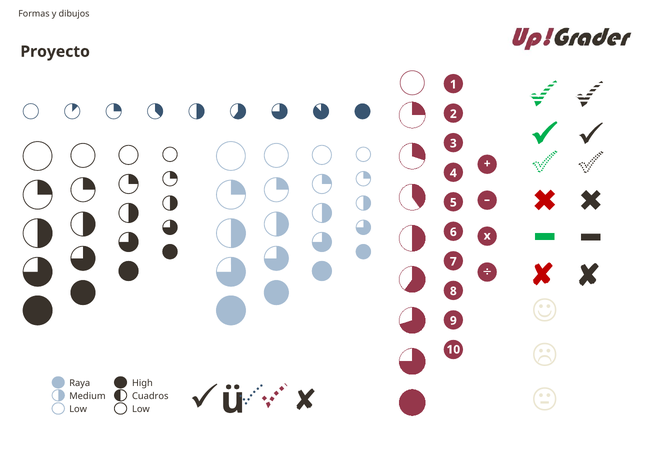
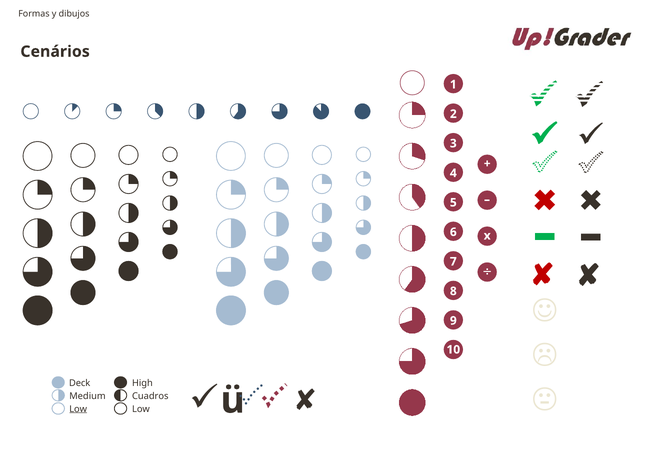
Proyecto: Proyecto -> Cenários
Raya: Raya -> Deck
Low at (78, 409) underline: none -> present
